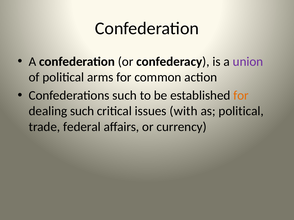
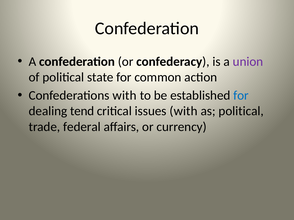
arms: arms -> state
Confederations such: such -> with
for at (241, 96) colour: orange -> blue
dealing such: such -> tend
